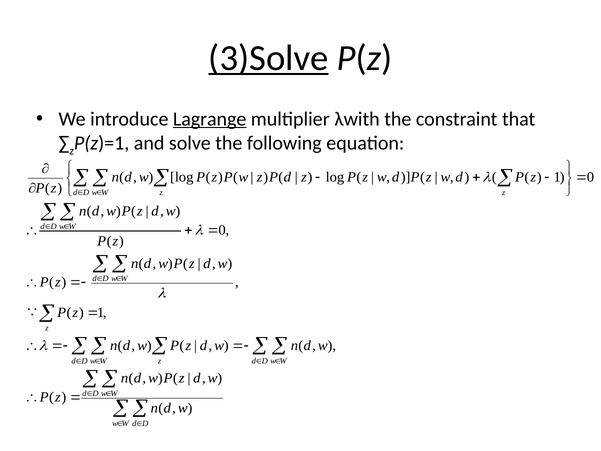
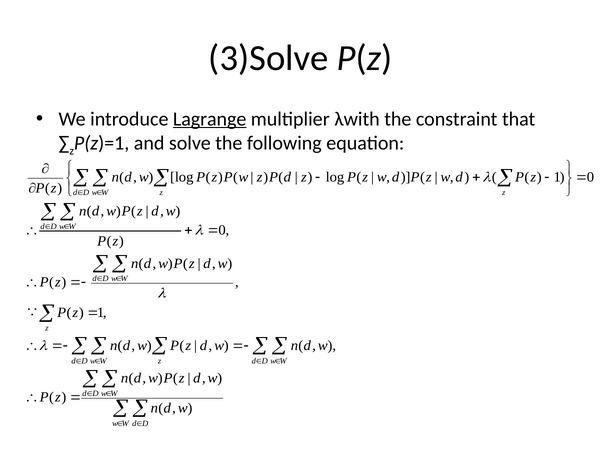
3)Solve underline: present -> none
